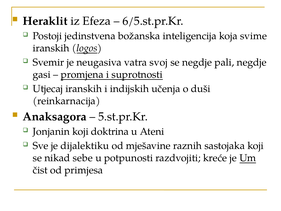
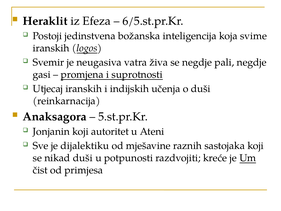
svoj: svoj -> živa
doktrina: doktrina -> autoritet
nikad sebe: sebe -> duši
